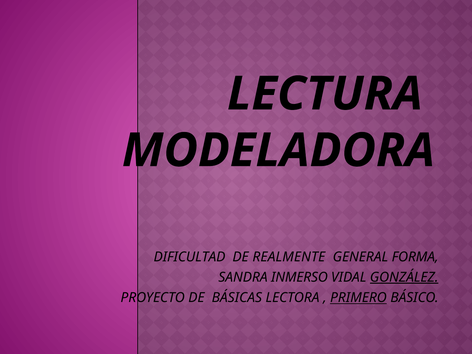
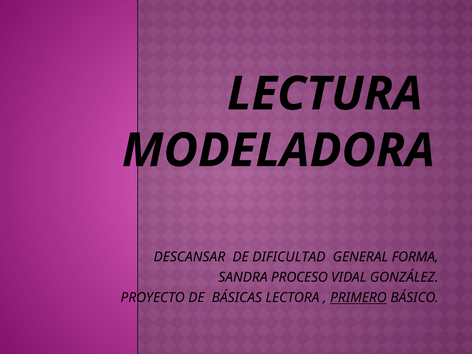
DIFICULTAD: DIFICULTAD -> DESCANSAR
REALMENTE: REALMENTE -> DIFICULTAD
INMERSO: INMERSO -> PROCESO
GONZÁLEZ underline: present -> none
